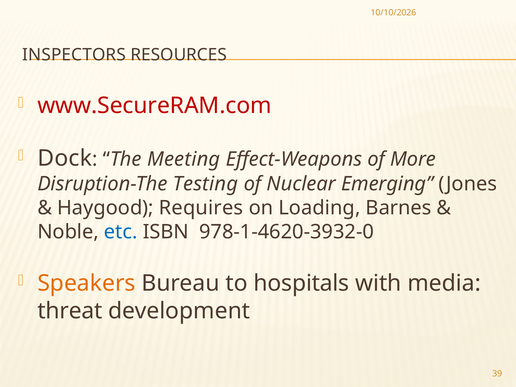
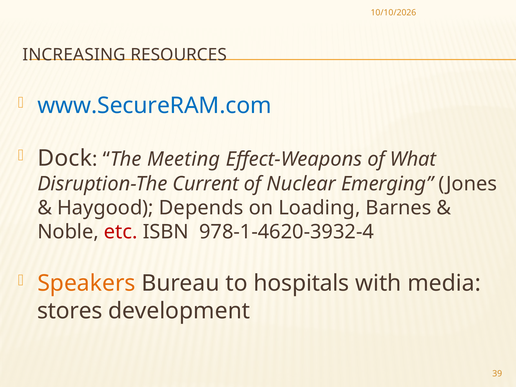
INSPECTORS: INSPECTORS -> INCREASING
www.SecureRAM.com colour: red -> blue
More: More -> What
Testing: Testing -> Current
Requires: Requires -> Depends
etc colour: blue -> red
978-1-4620-3932-0: 978-1-4620-3932-0 -> 978-1-4620-3932-4
threat: threat -> stores
